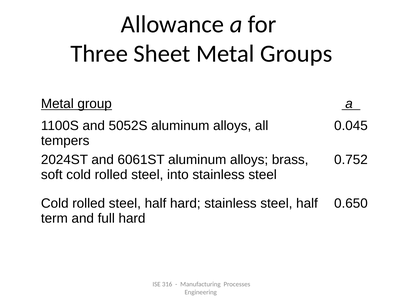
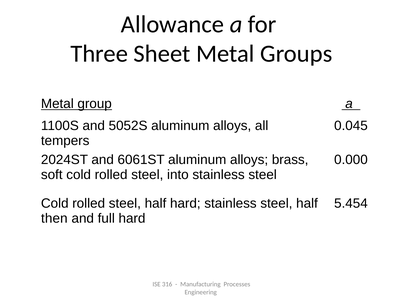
0.752: 0.752 -> 0.000
0.650: 0.650 -> 5.454
term: term -> then
